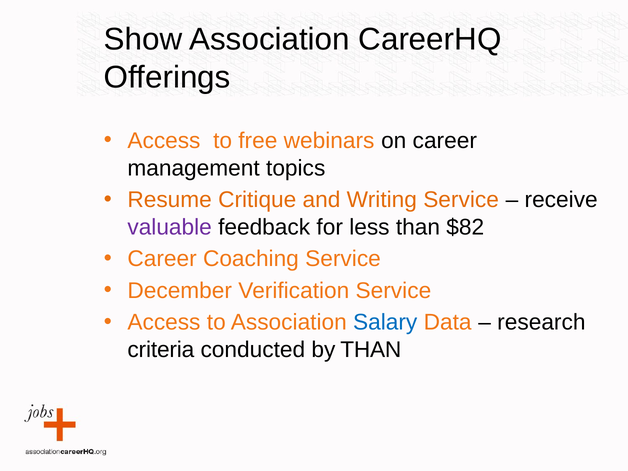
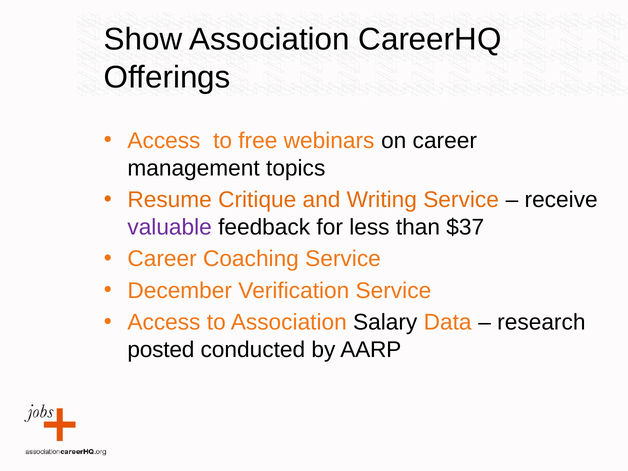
$82: $82 -> $37
Salary colour: blue -> black
criteria: criteria -> posted
by THAN: THAN -> AARP
